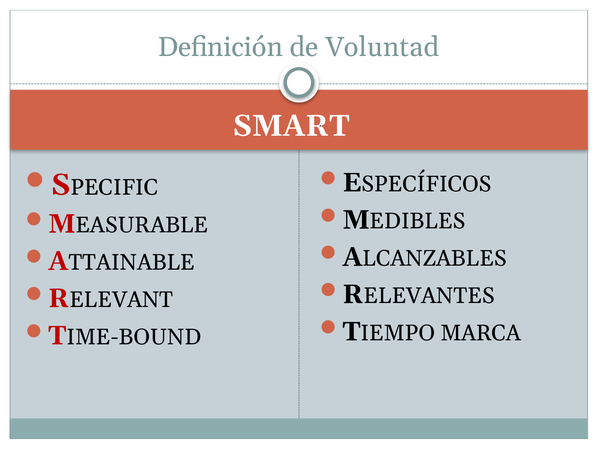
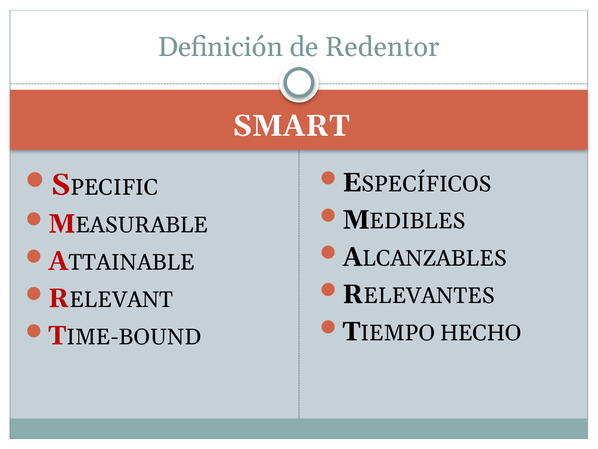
Voluntad: Voluntad -> Redentor
MARCA: MARCA -> HECHO
